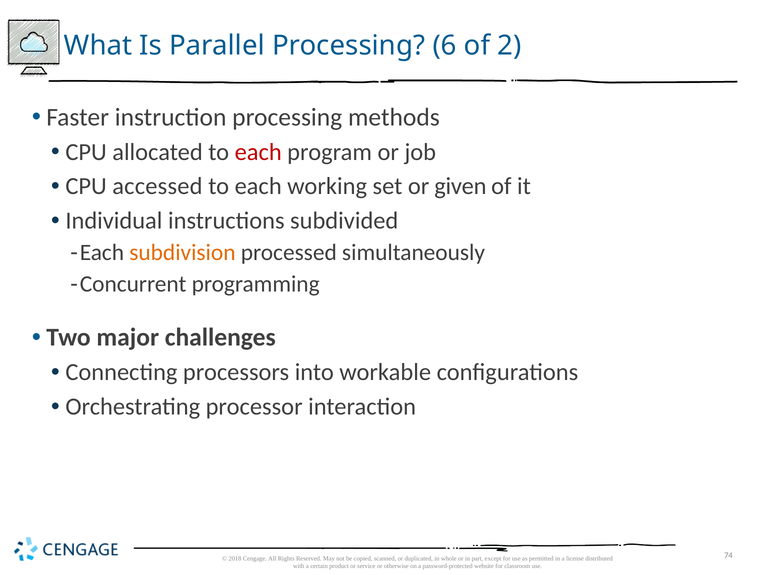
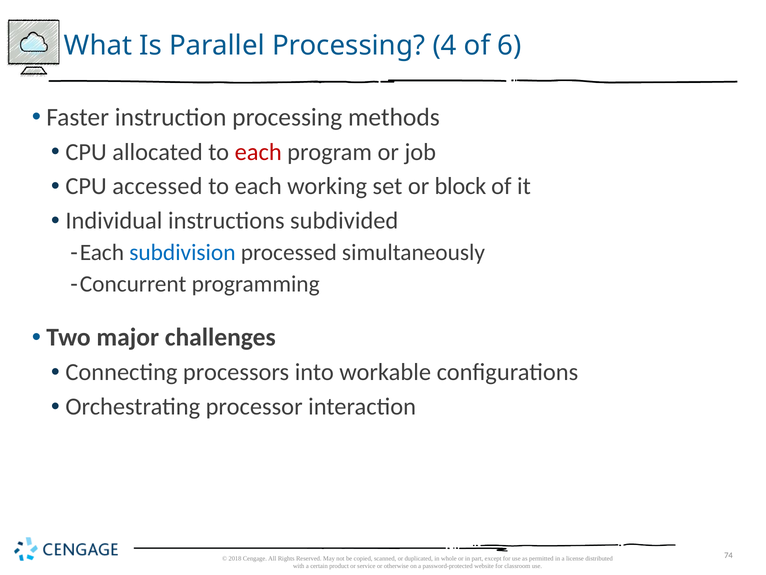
6: 6 -> 4
2: 2 -> 6
given: given -> block
subdivision colour: orange -> blue
